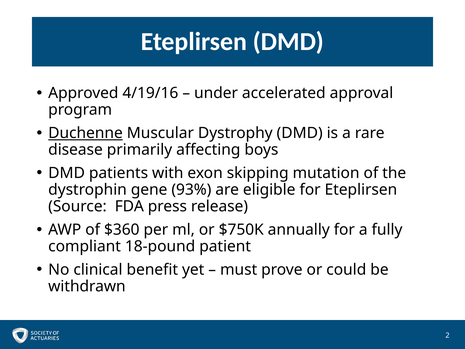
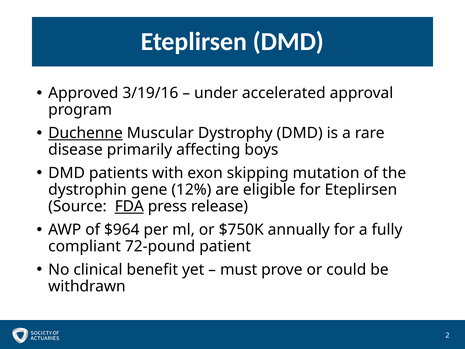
4/19/16: 4/19/16 -> 3/19/16
93%: 93% -> 12%
FDA underline: none -> present
$360: $360 -> $964
18-pound: 18-pound -> 72-pound
